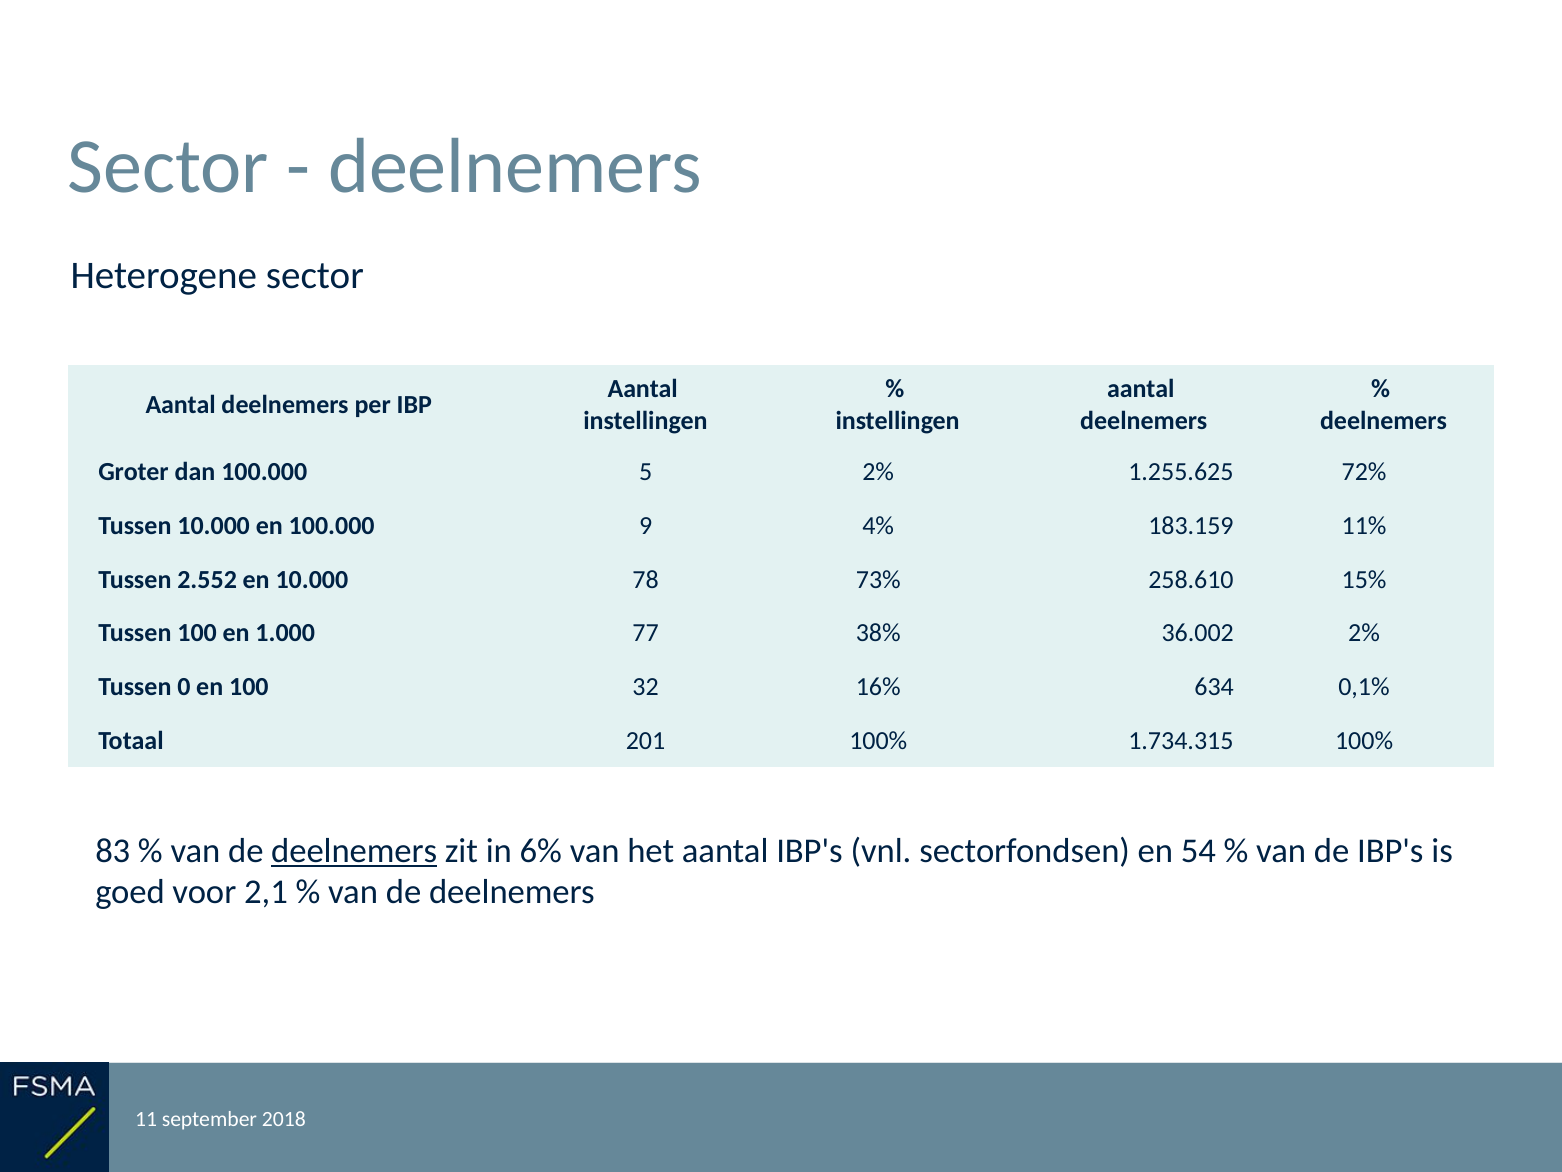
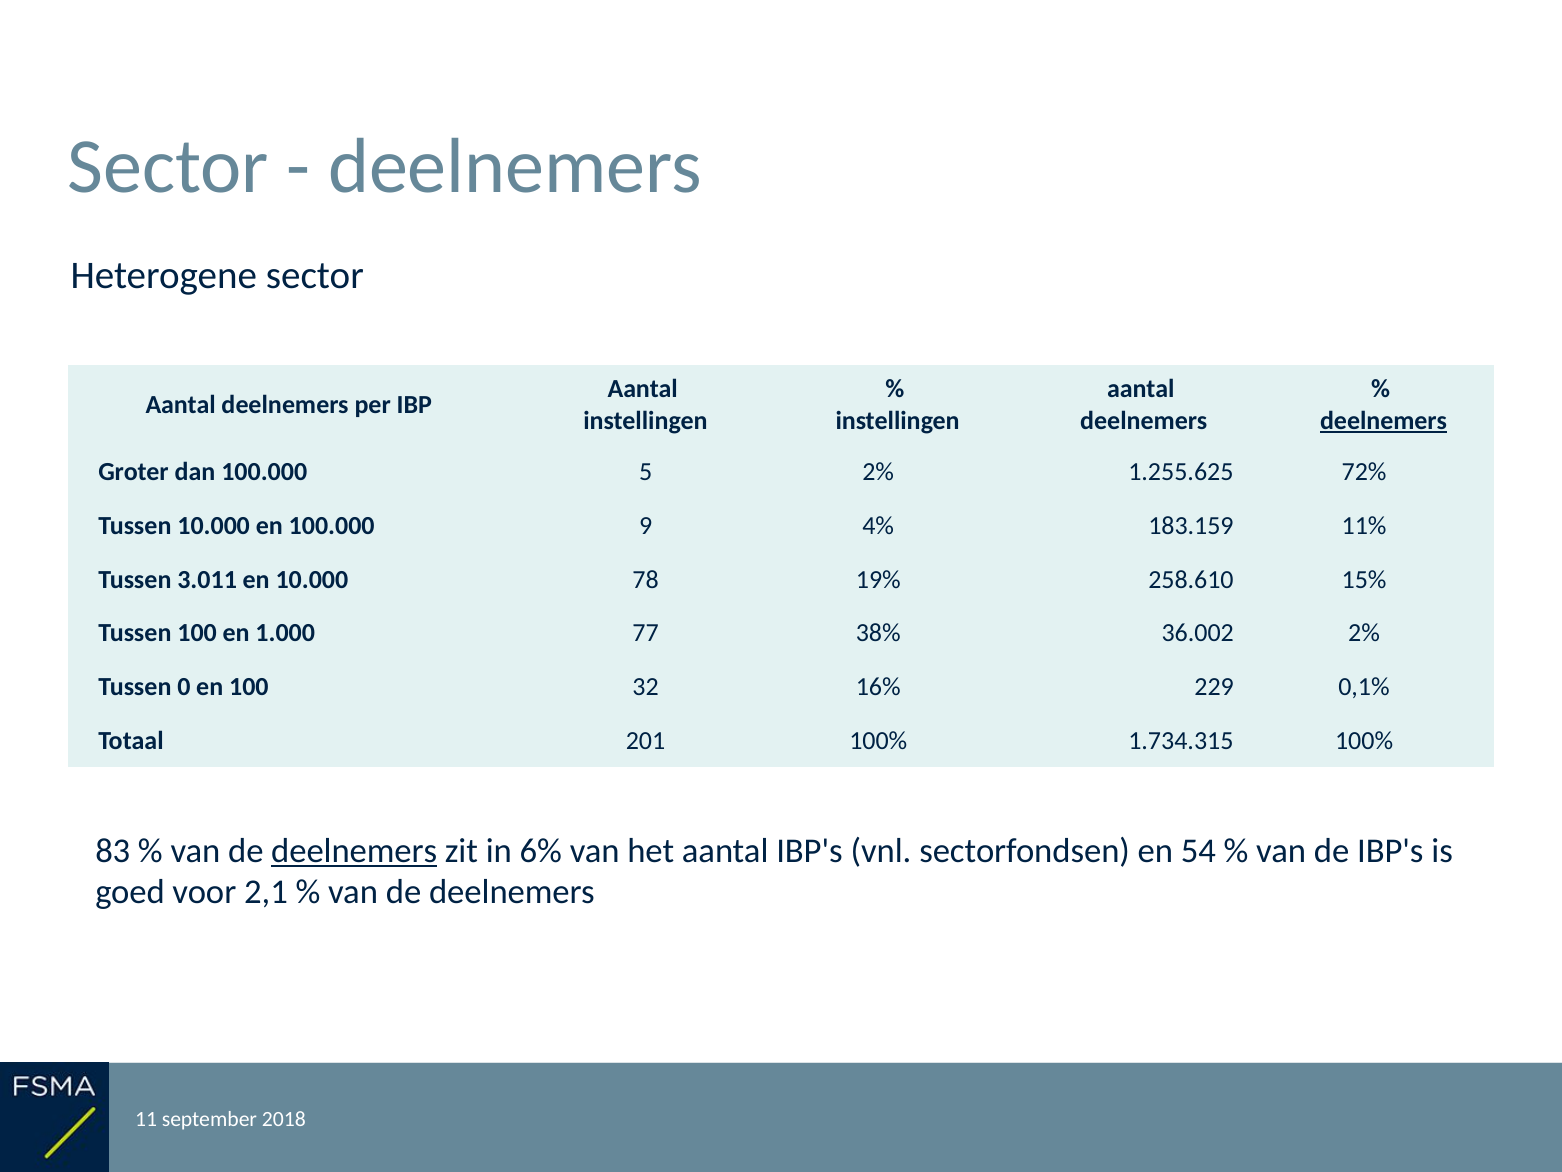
deelnemers at (1384, 421) underline: none -> present
2.552: 2.552 -> 3.011
73%: 73% -> 19%
634: 634 -> 229
